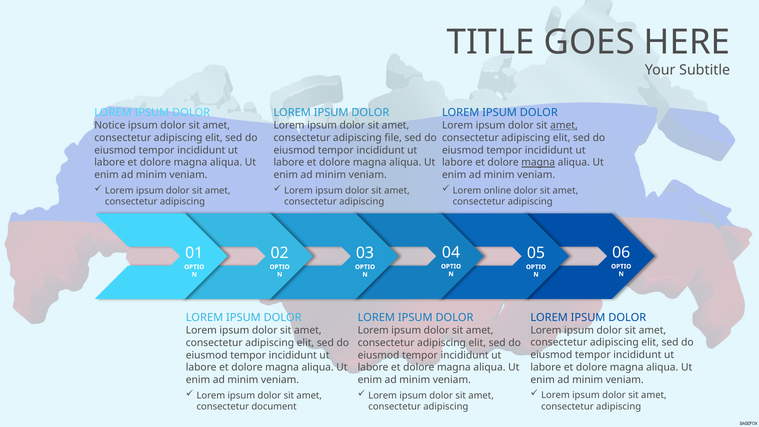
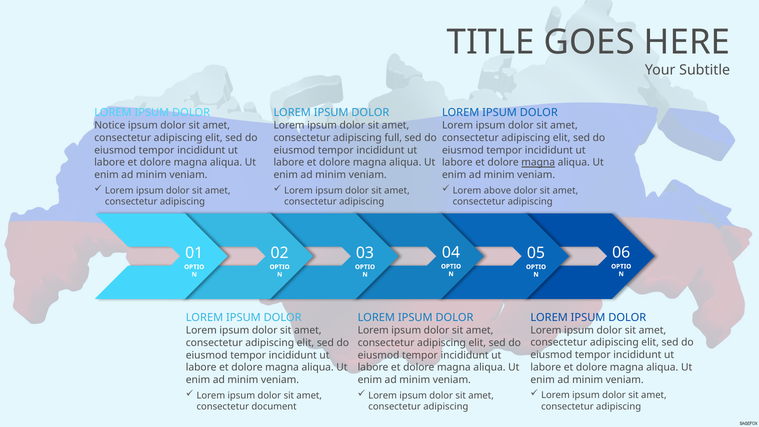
amet at (564, 125) underline: present -> none
file: file -> full
online: online -> above
